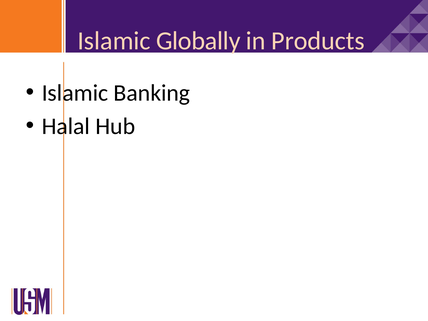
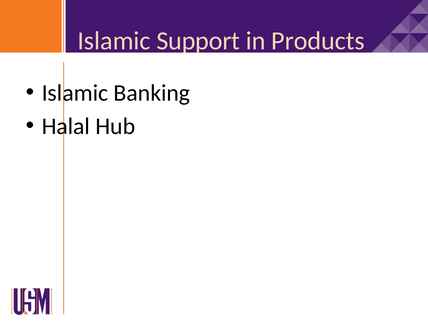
Globally: Globally -> Support
